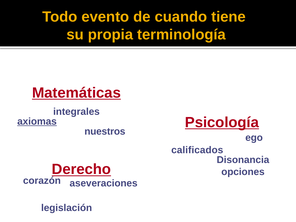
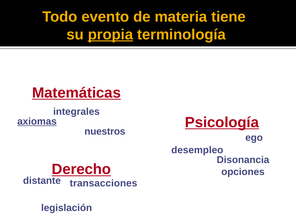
cuando: cuando -> materia
propia underline: none -> present
calificados: calificados -> desempleo
corazón: corazón -> distante
aseveraciones: aseveraciones -> transacciones
